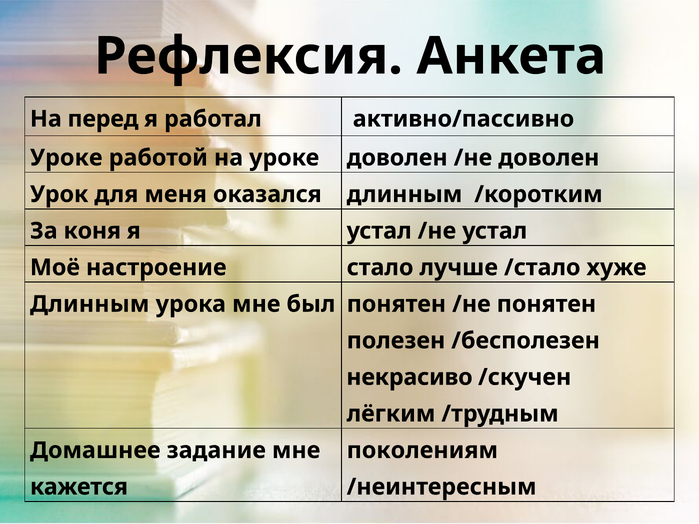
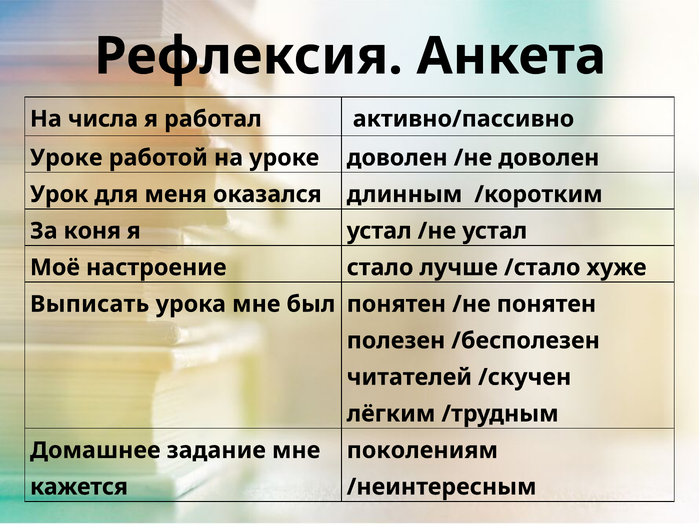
перед: перед -> числа
Длинным at (90, 304): Длинным -> Выписать
некрасиво: некрасиво -> читателей
